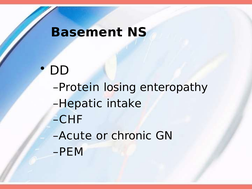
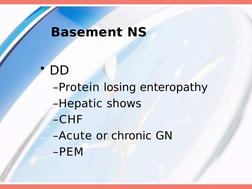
intake: intake -> shows
